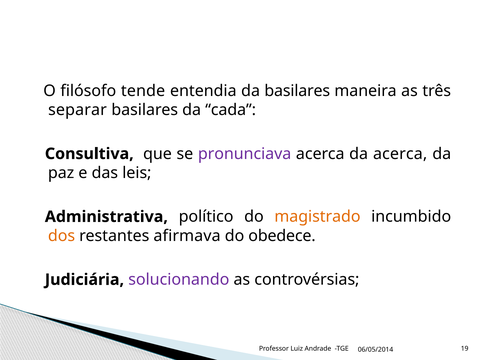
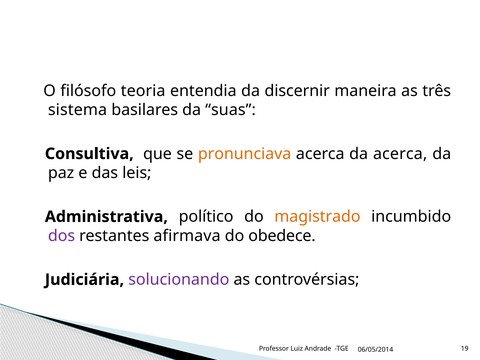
tende: tende -> teoria
da basilares: basilares -> discernir
separar: separar -> sistema
cada: cada -> suas
pronunciava colour: purple -> orange
dos colour: orange -> purple
